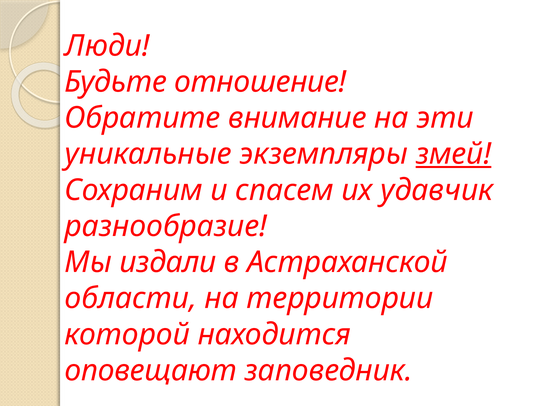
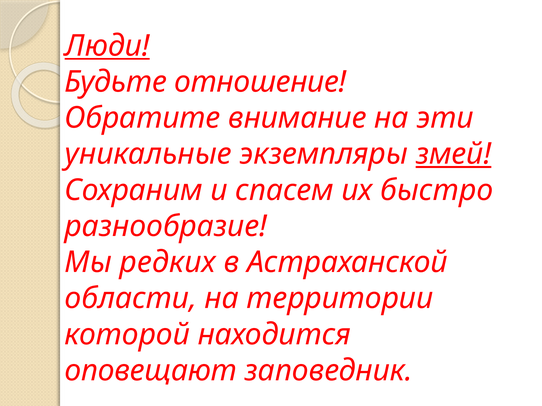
Люди underline: none -> present
удавчик: удавчик -> быстро
издали: издали -> редких
